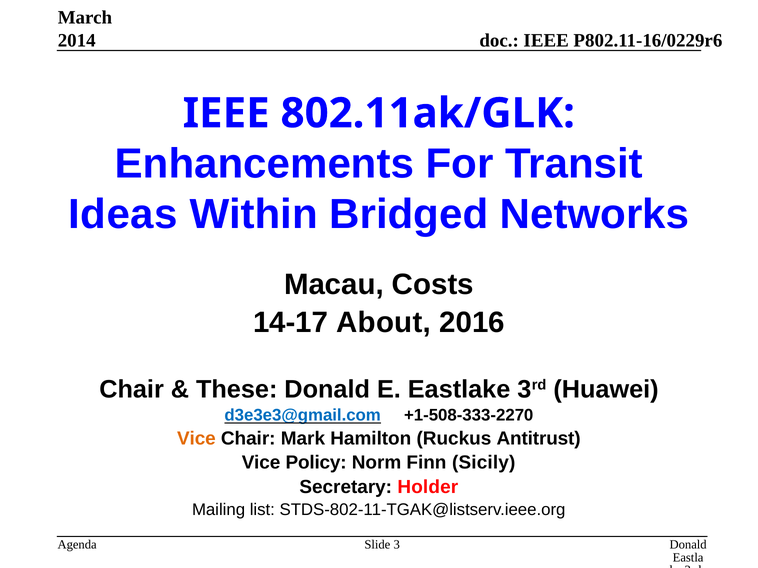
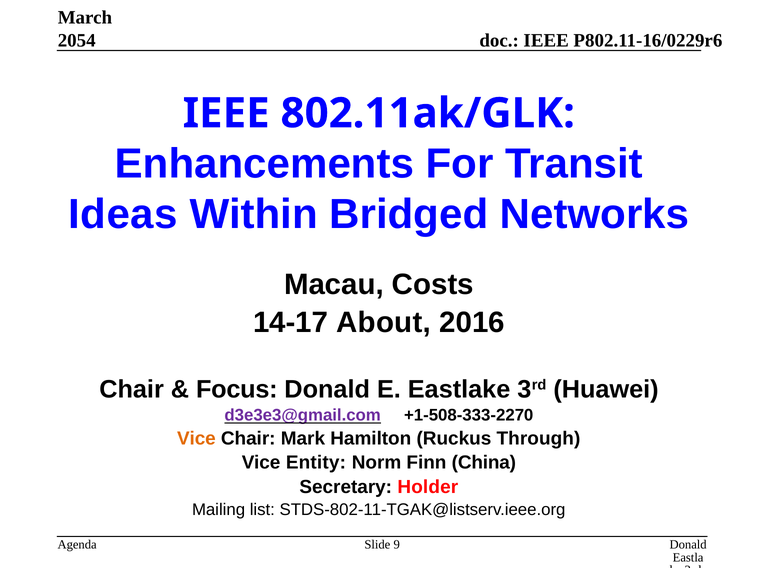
2014: 2014 -> 2054
These: These -> Focus
d3e3e3@gmail.com colour: blue -> purple
Antitrust: Antitrust -> Through
Policy: Policy -> Entity
Sicily: Sicily -> China
3: 3 -> 9
